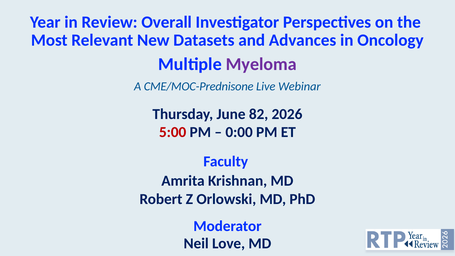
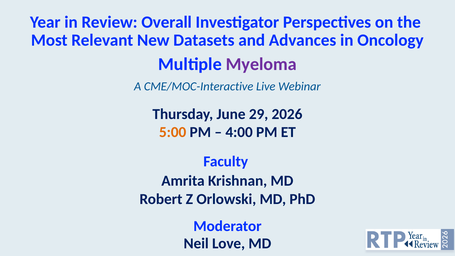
CME/MOC-Prednisone: CME/MOC-Prednisone -> CME/MOC-Interactive
82: 82 -> 29
5:00 colour: red -> orange
0:00: 0:00 -> 4:00
